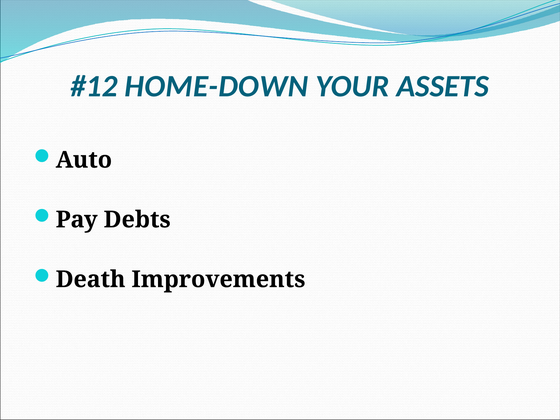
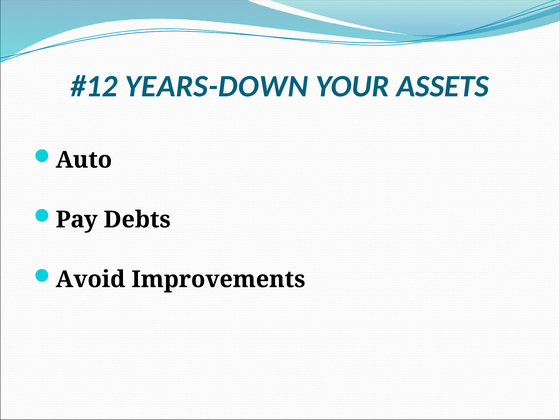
HOME-DOWN: HOME-DOWN -> YEARS-DOWN
Death: Death -> Avoid
